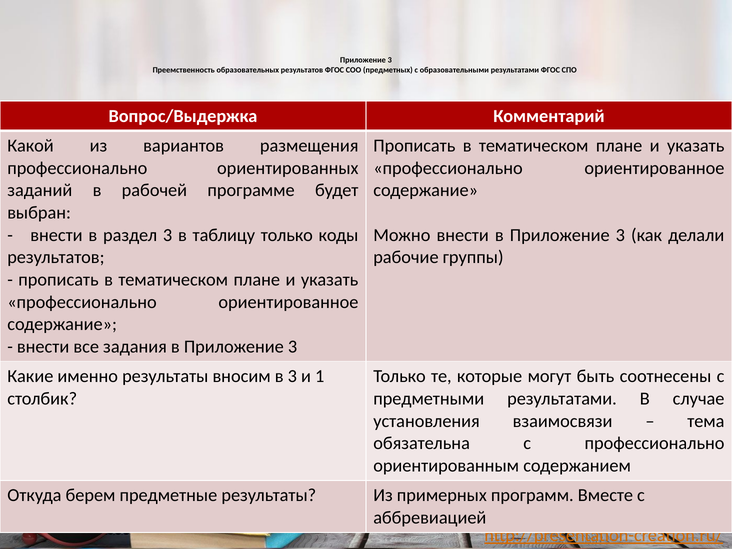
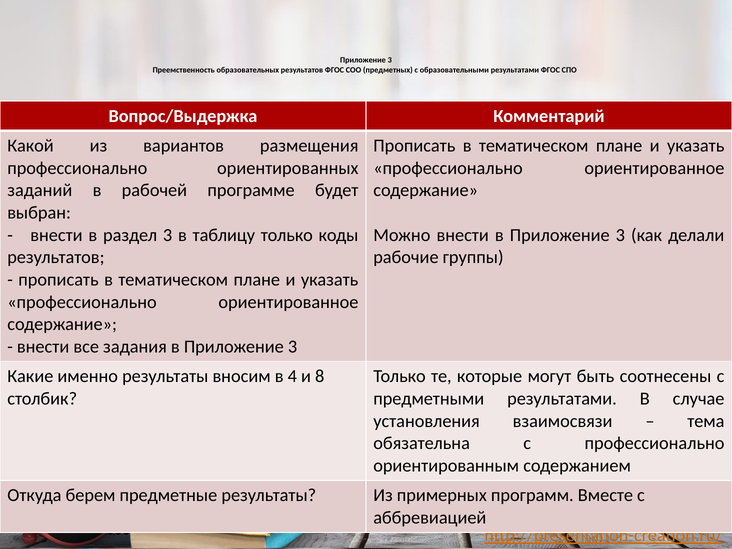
в 3: 3 -> 4
1: 1 -> 8
